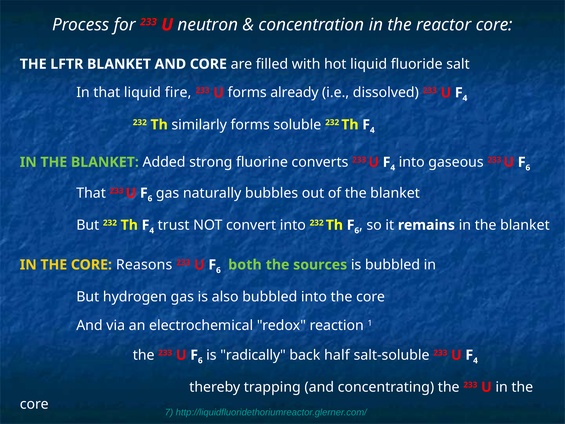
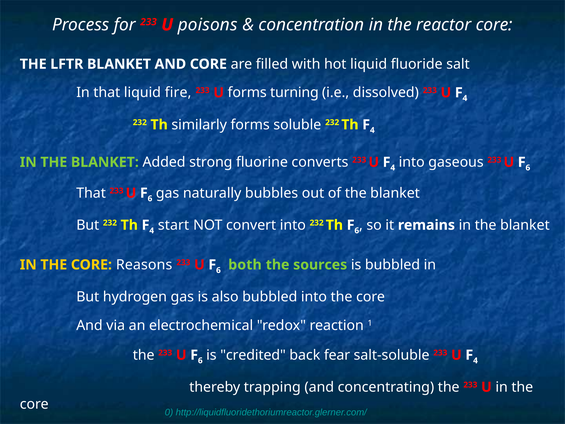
neutron: neutron -> poisons
already: already -> turning
trust: trust -> start
radically: radically -> credited
half: half -> fear
7: 7 -> 0
